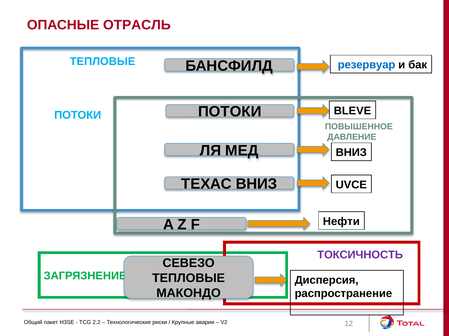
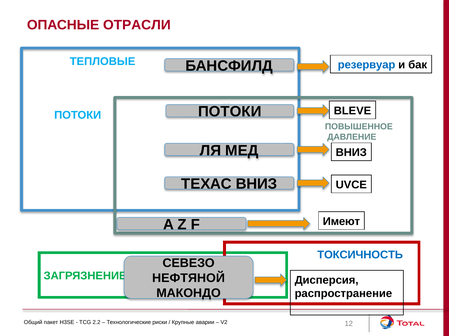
ОТРАСЛЬ: ОТРАСЛЬ -> ОТРАСЛИ
Нефти: Нефти -> Имеют
ТОКСИЧНОСТЬ colour: purple -> blue
ТЕПЛОВЫЕ at (189, 279): ТЕПЛОВЫЕ -> НЕФТЯНОЙ
